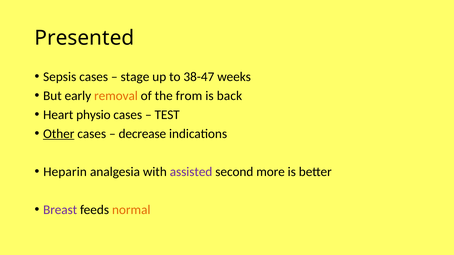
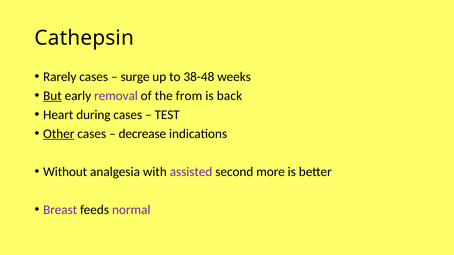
Presented: Presented -> Cathepsin
Sepsis: Sepsis -> Rarely
stage: stage -> surge
38-47: 38-47 -> 38-48
But underline: none -> present
removal colour: orange -> purple
physio: physio -> during
Heparin: Heparin -> Without
normal colour: orange -> purple
